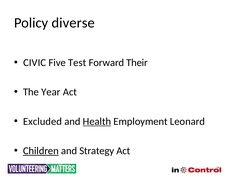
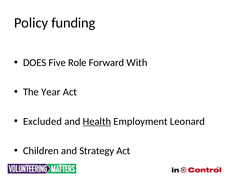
diverse: diverse -> funding
CIVIC: CIVIC -> DOES
Test: Test -> Role
Their: Their -> With
Children underline: present -> none
